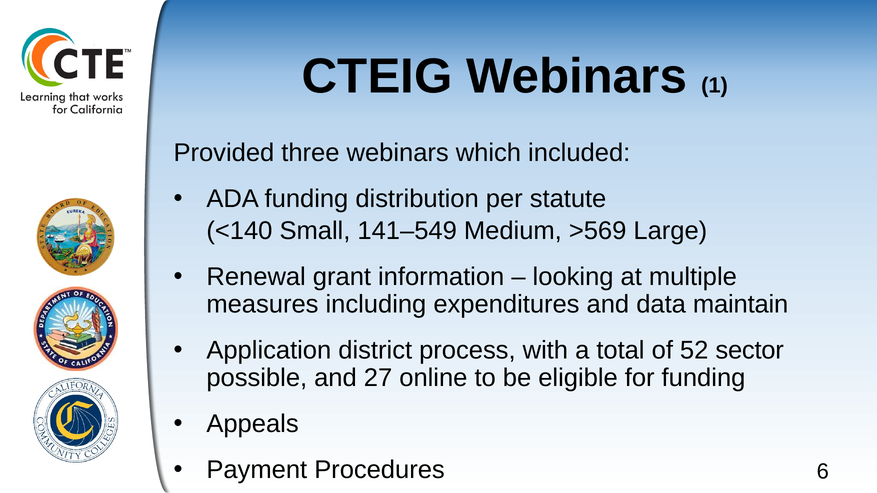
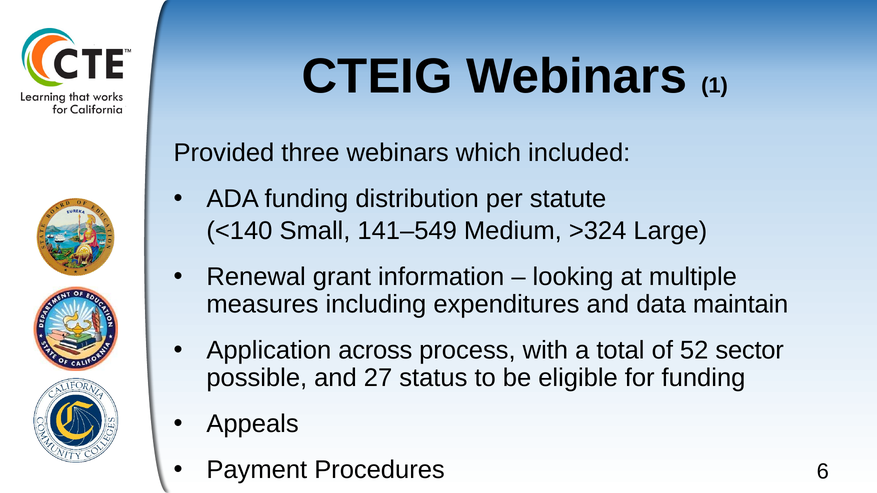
>569: >569 -> >324
district: district -> across
online: online -> status
